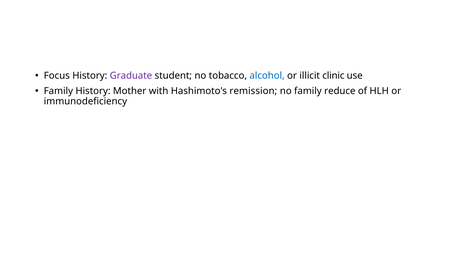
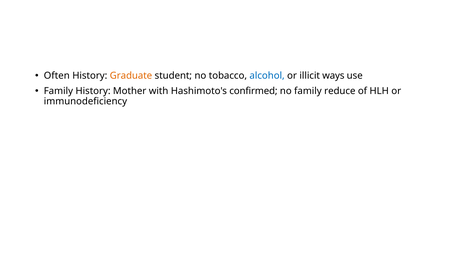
Focus: Focus -> Often
Graduate colour: purple -> orange
clinic: clinic -> ways
remission: remission -> confirmed
